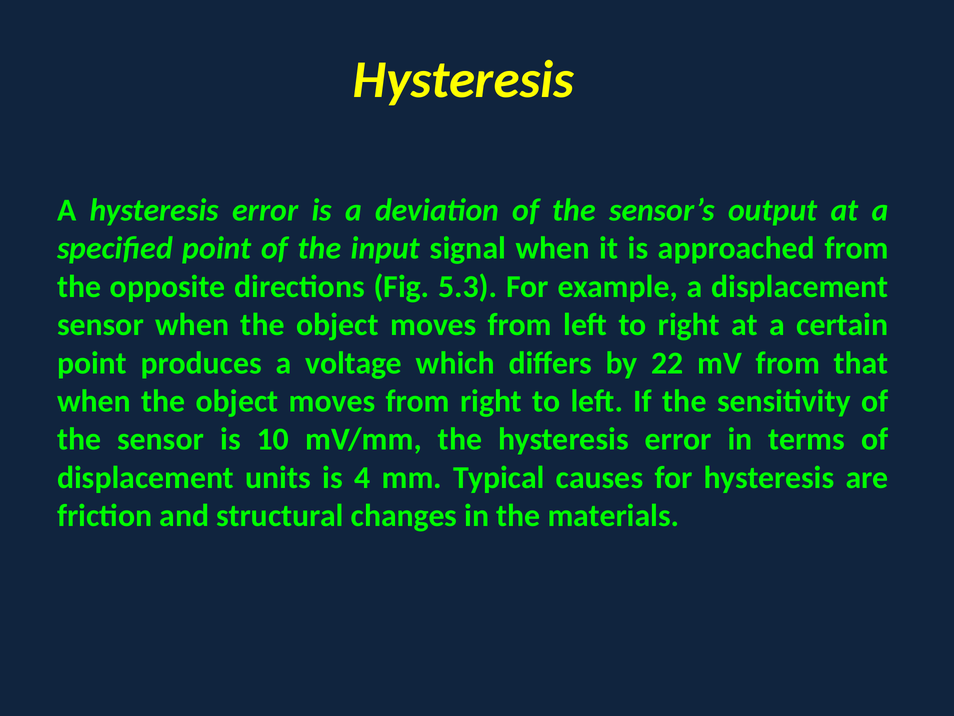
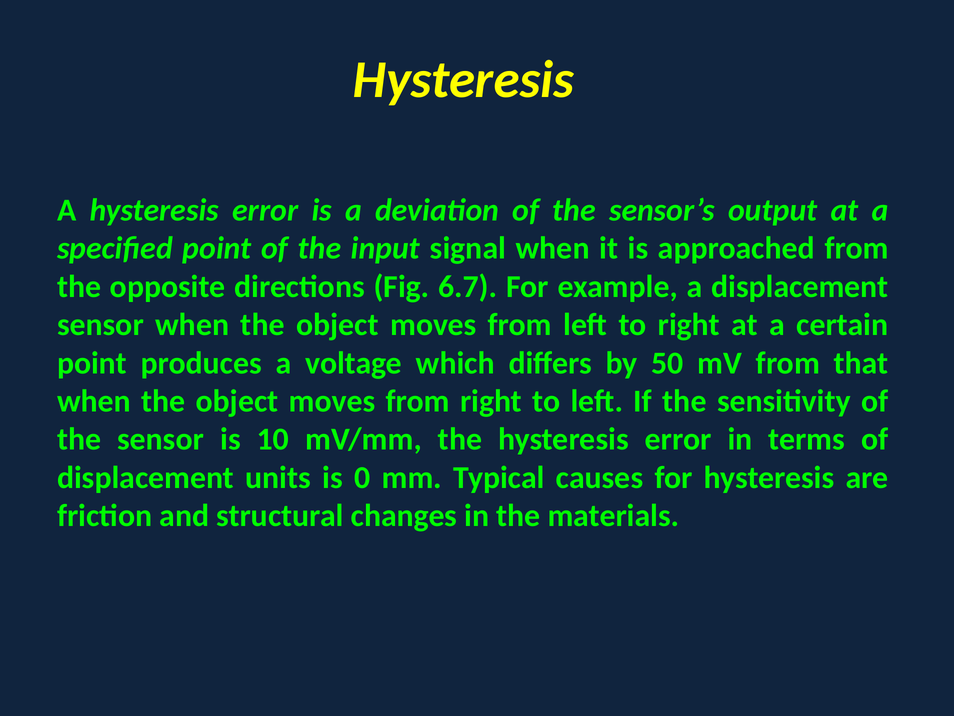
5.3: 5.3 -> 6.7
22: 22 -> 50
4: 4 -> 0
